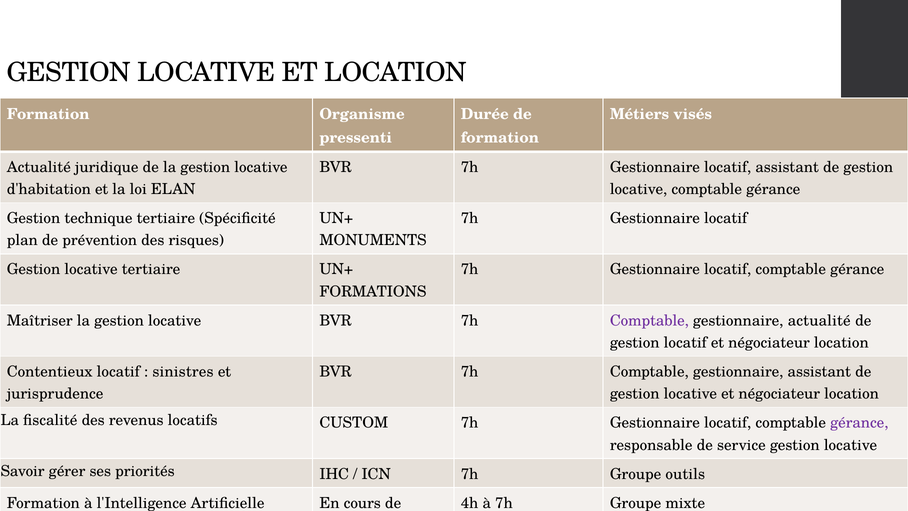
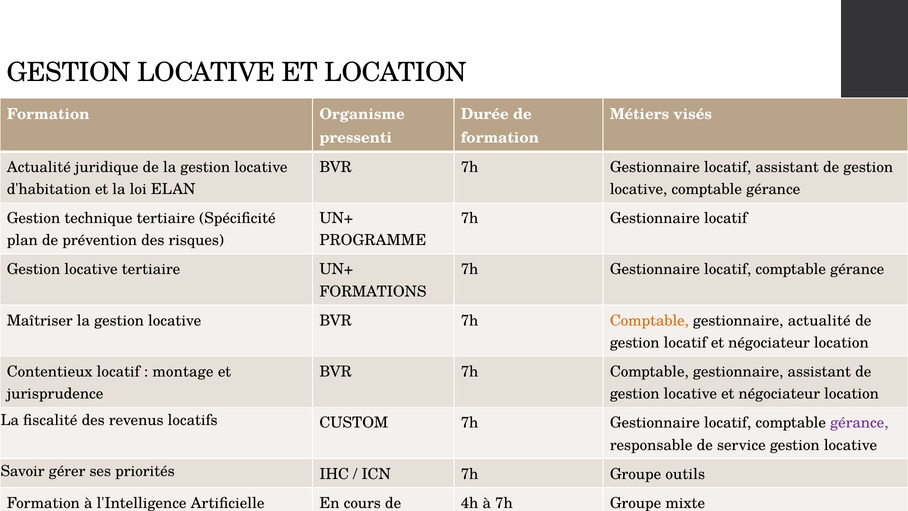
MONUMENTS: MONUMENTS -> PROGRAMME
Comptable at (649, 320) colour: purple -> orange
sinistres: sinistres -> montage
